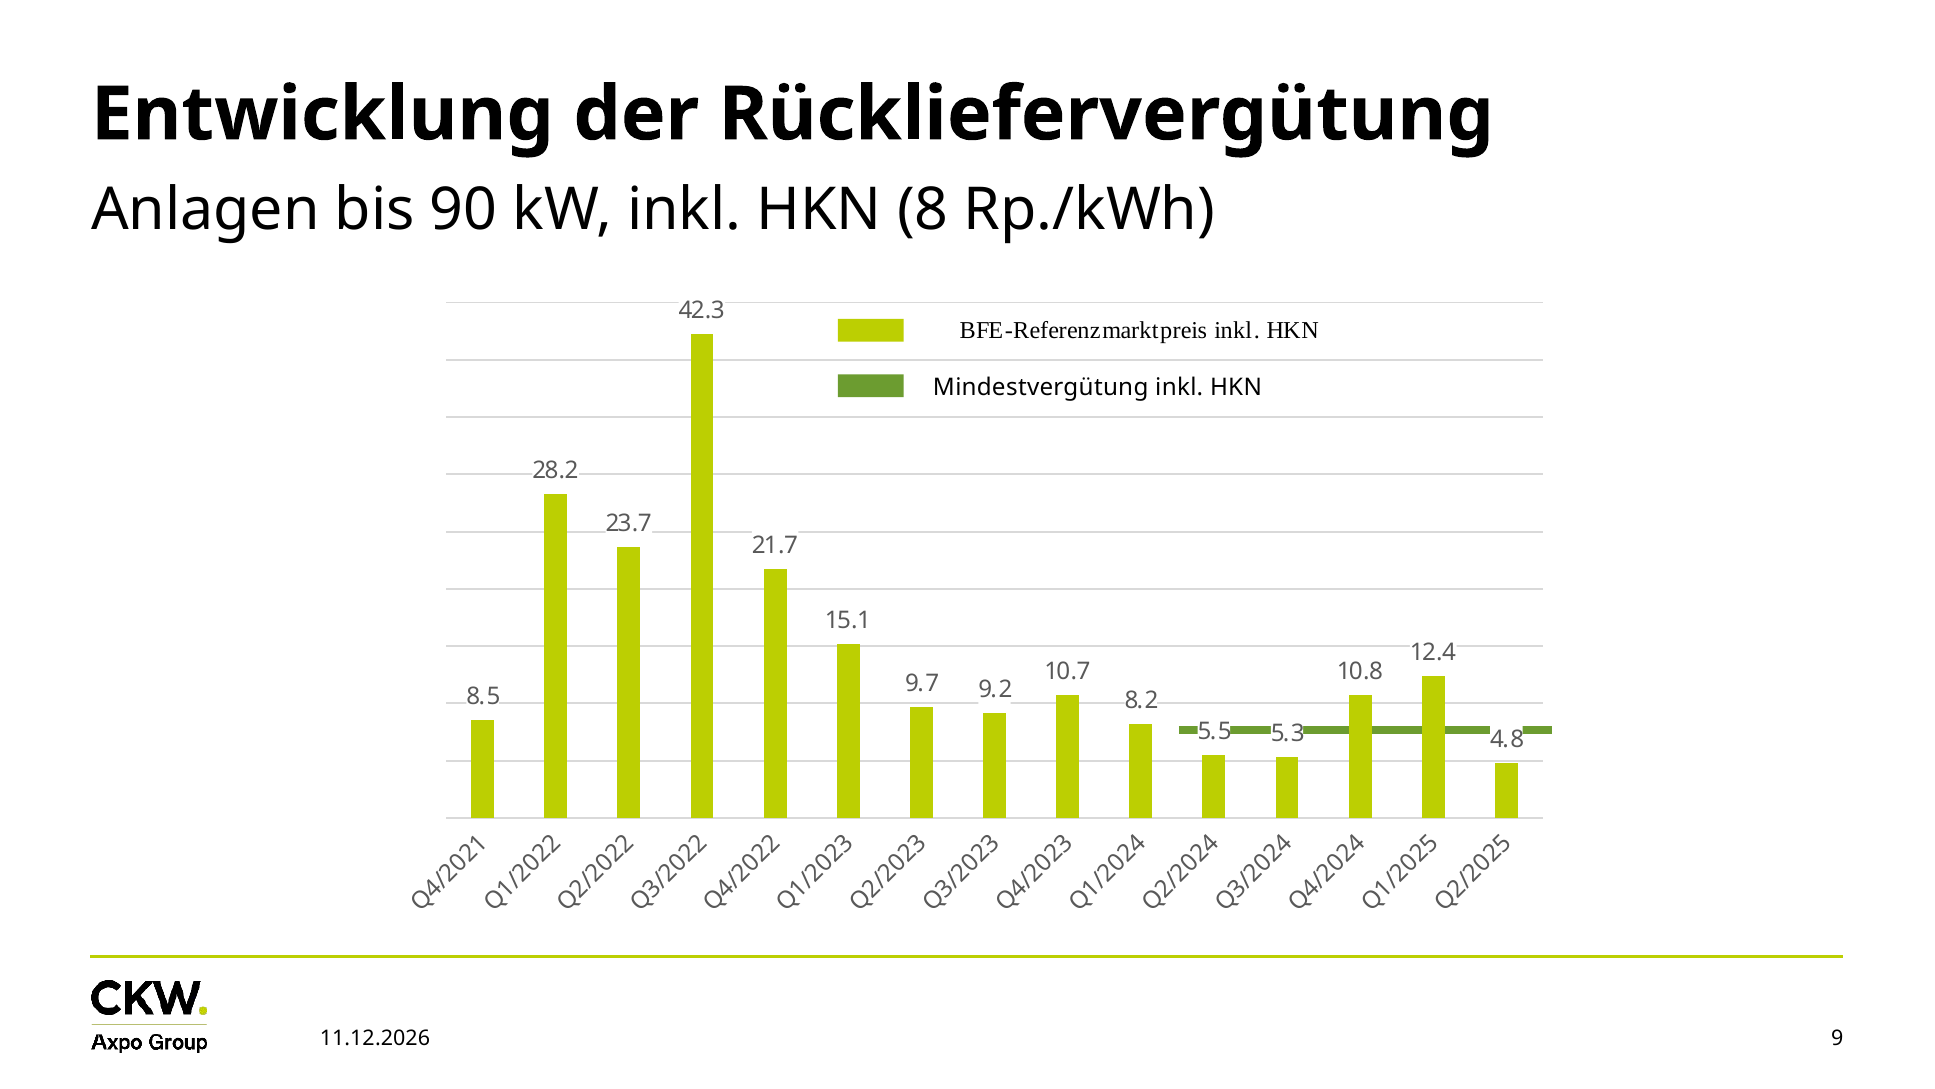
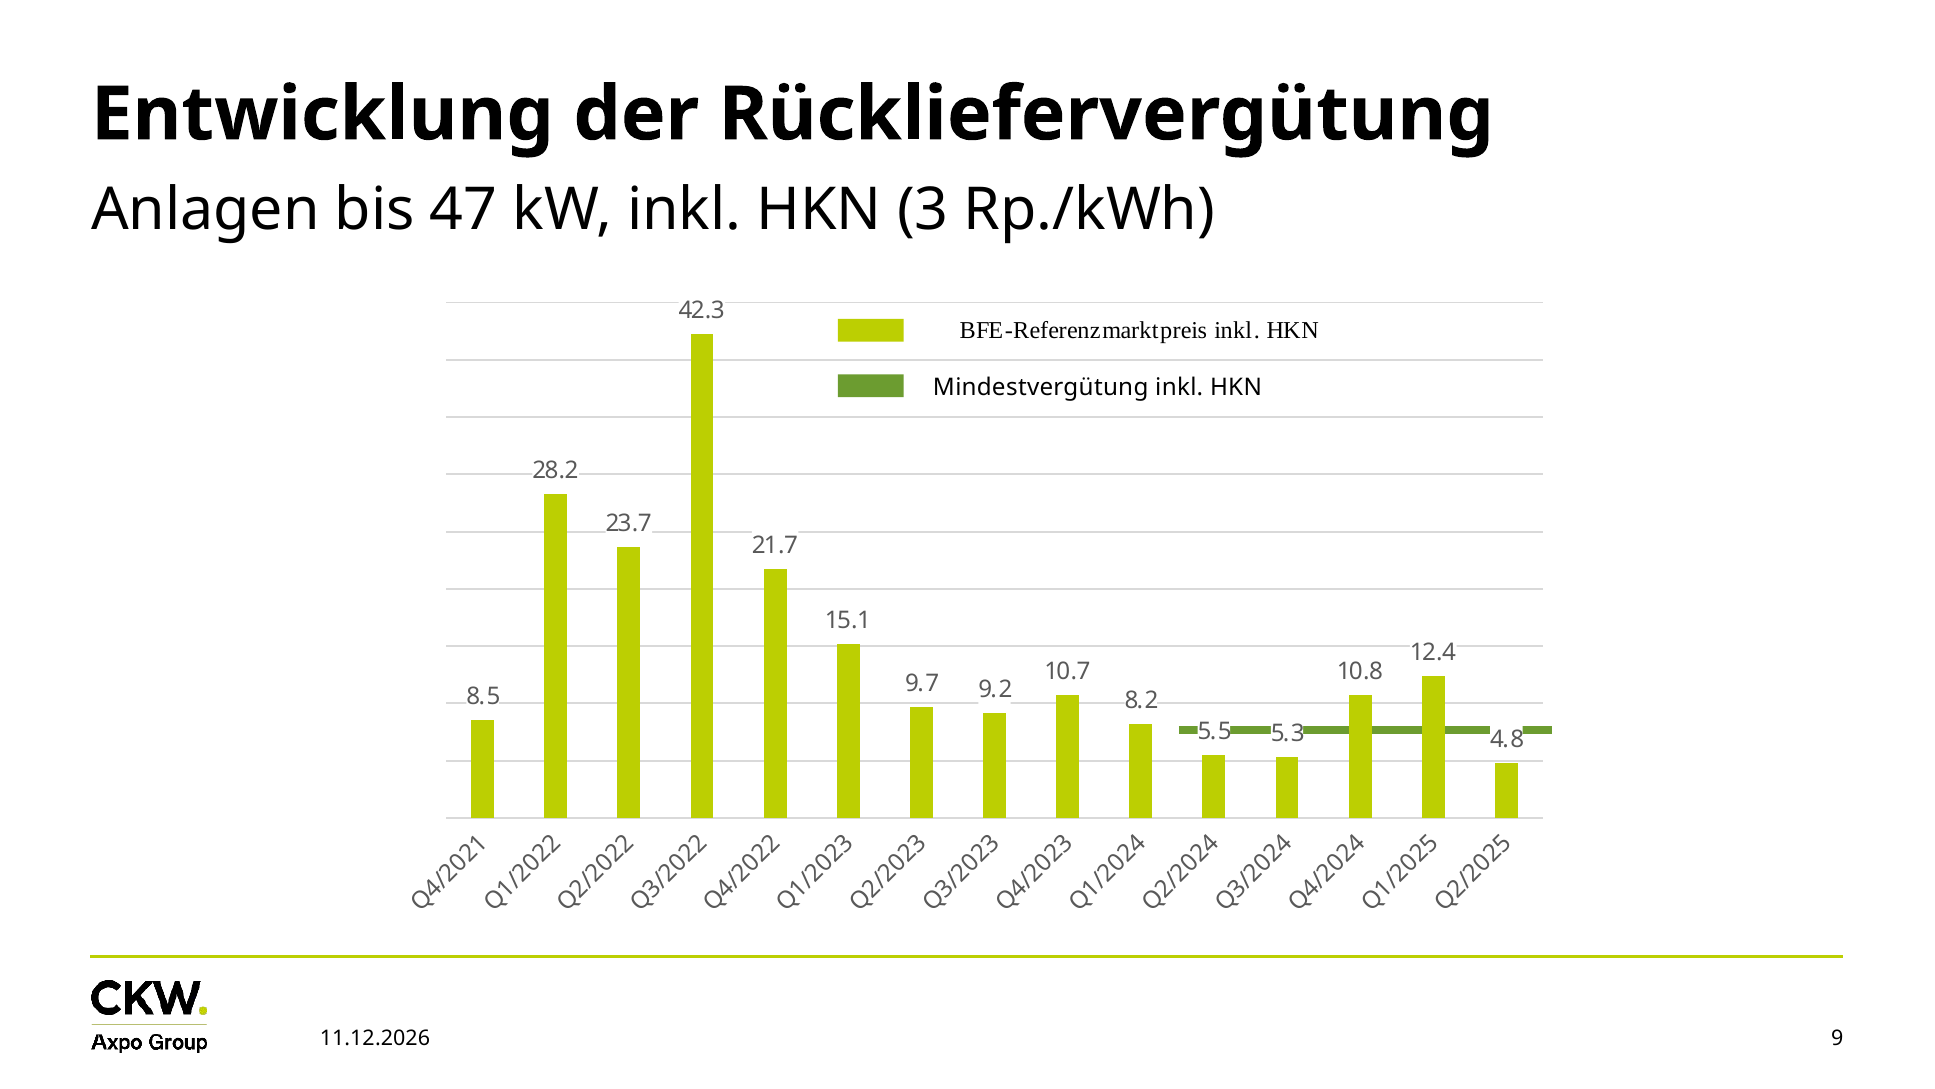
90: 90 -> 47
HKN 8: 8 -> 3
